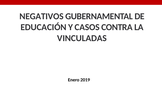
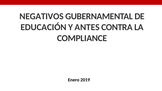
CASOS: CASOS -> ANTES
VINCULADAS: VINCULADAS -> COMPLIANCE
